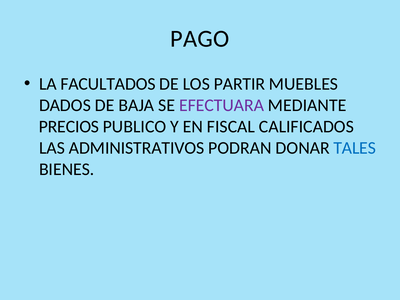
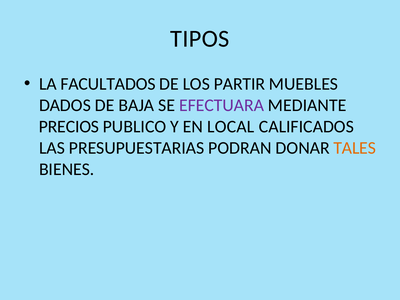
PAGO: PAGO -> TIPOS
FISCAL: FISCAL -> LOCAL
ADMINISTRATIVOS: ADMINISTRATIVOS -> PRESUPUESTARIAS
TALES colour: blue -> orange
